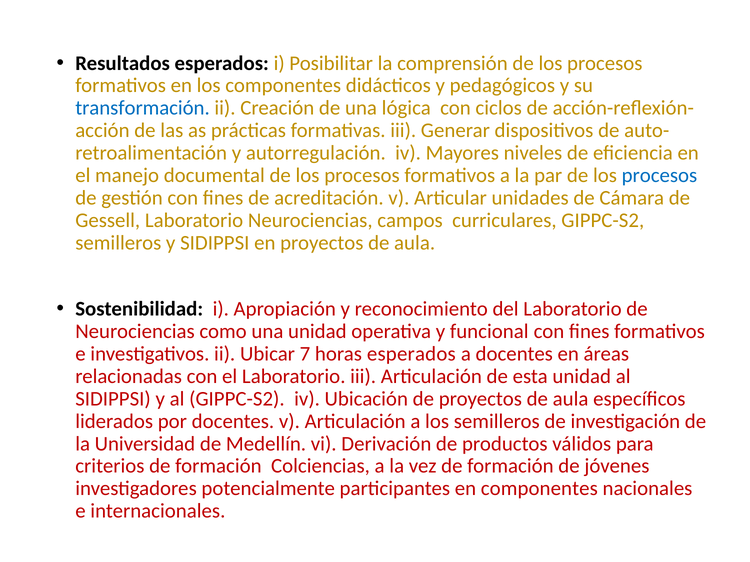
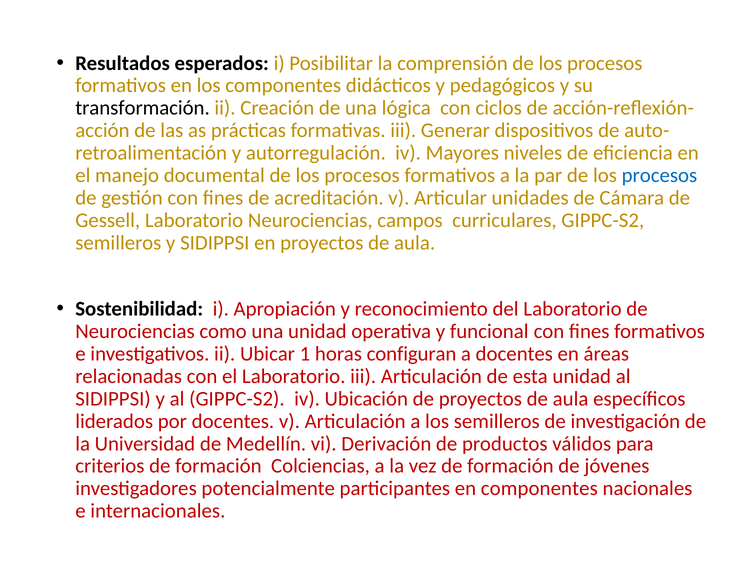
transformación colour: blue -> black
7: 7 -> 1
horas esperados: esperados -> configuran
